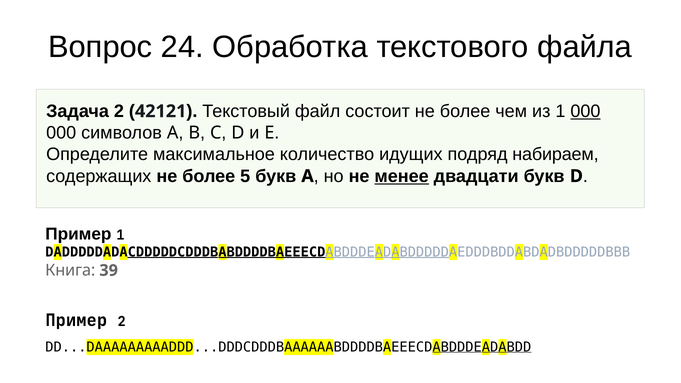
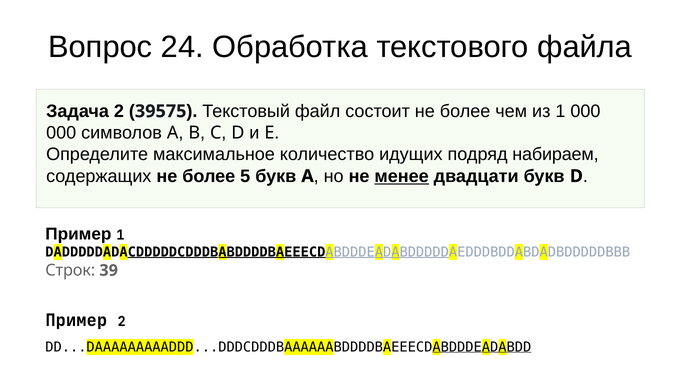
42121: 42121 -> 39575
000 at (585, 111) underline: present -> none
Книга: Книга -> Строк
